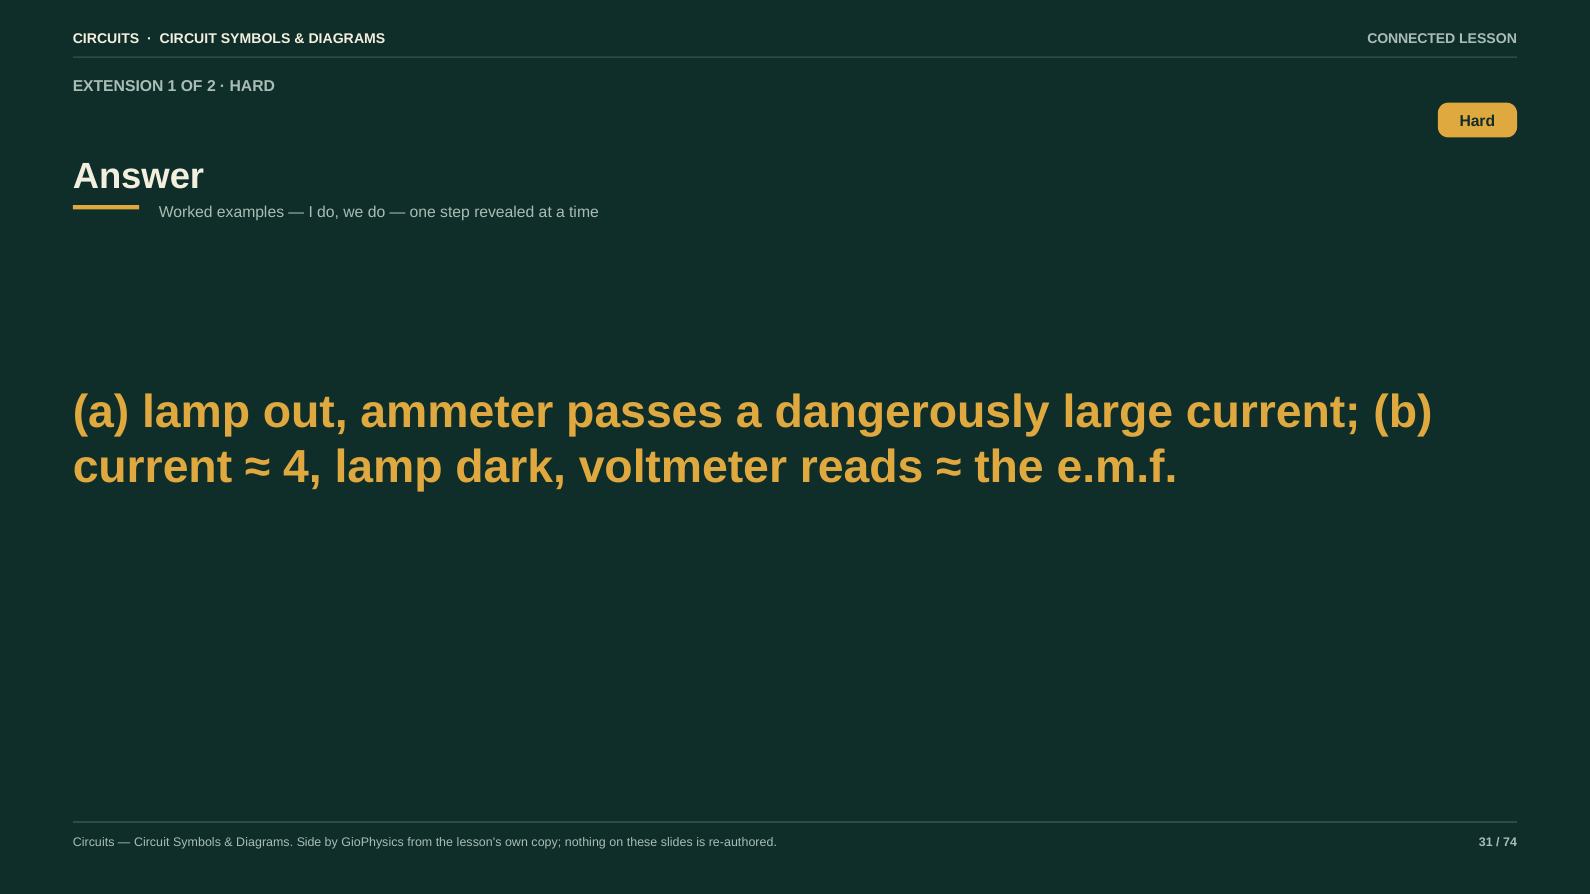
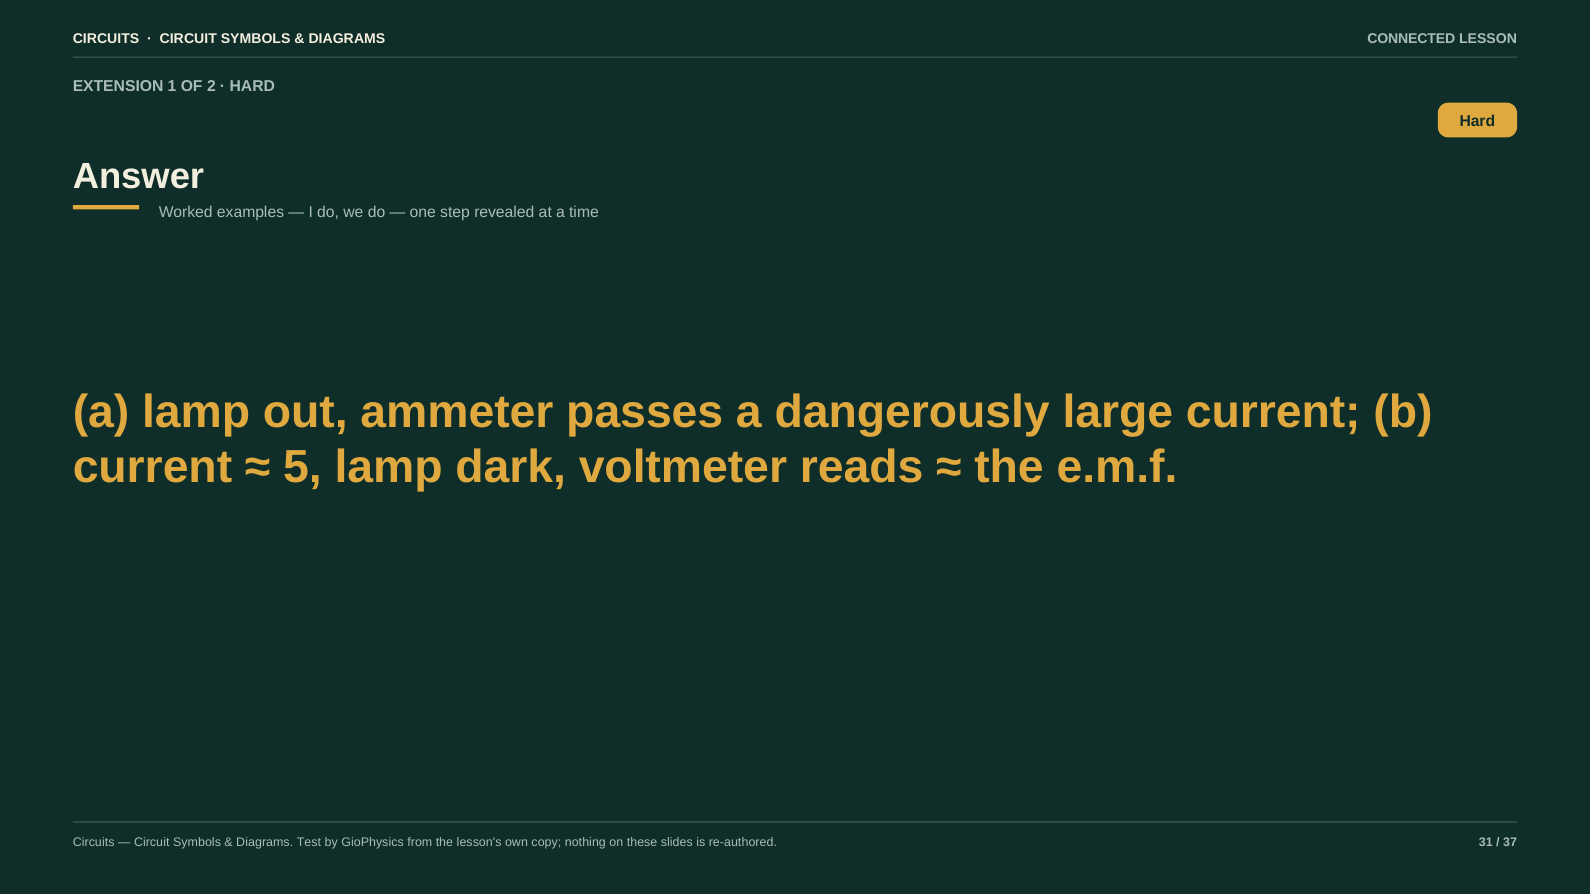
4: 4 -> 5
Side: Side -> Test
74: 74 -> 37
